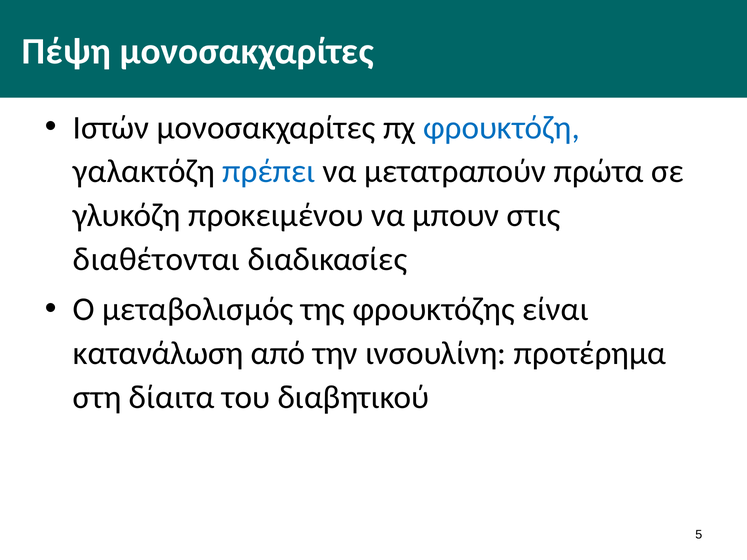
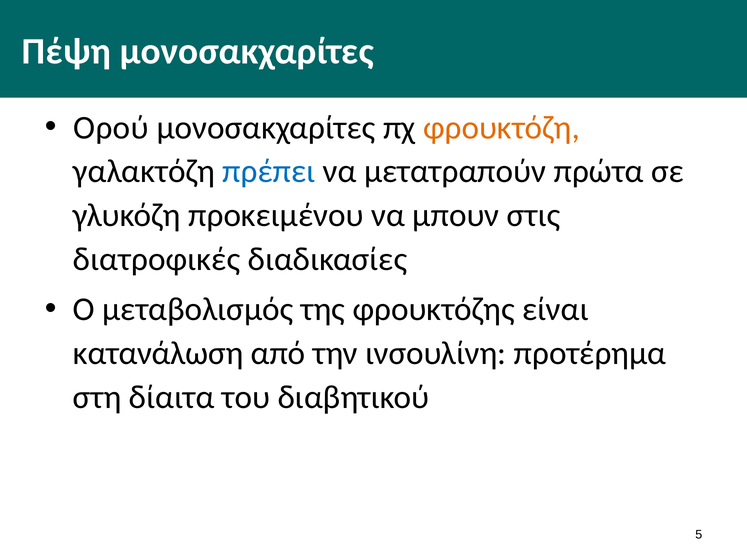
Ιστών: Ιστών -> Ορού
φρουκτόζη colour: blue -> orange
διαθέτονται: διαθέτονται -> διατροφικές
